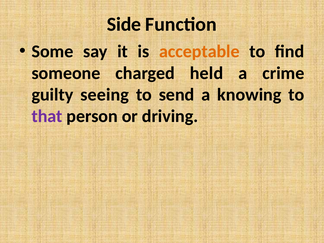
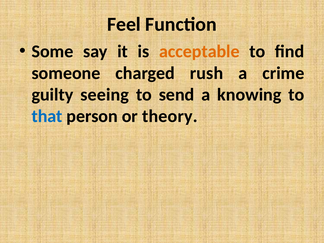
Side: Side -> Feel
held: held -> rush
that colour: purple -> blue
driving: driving -> theory
